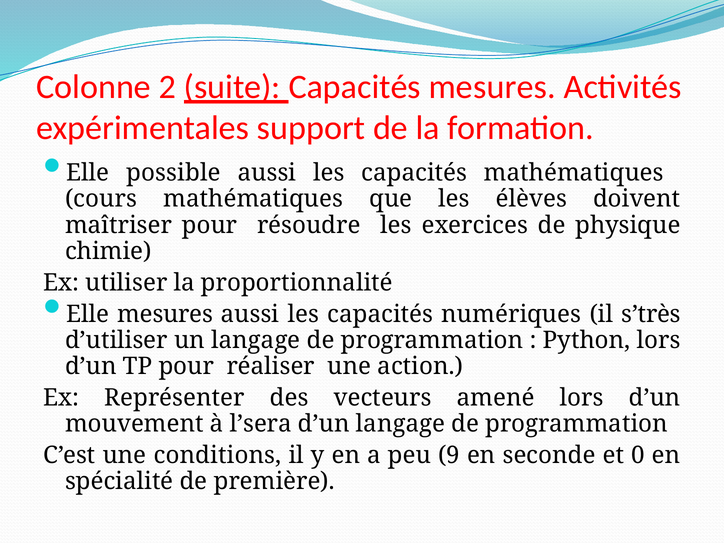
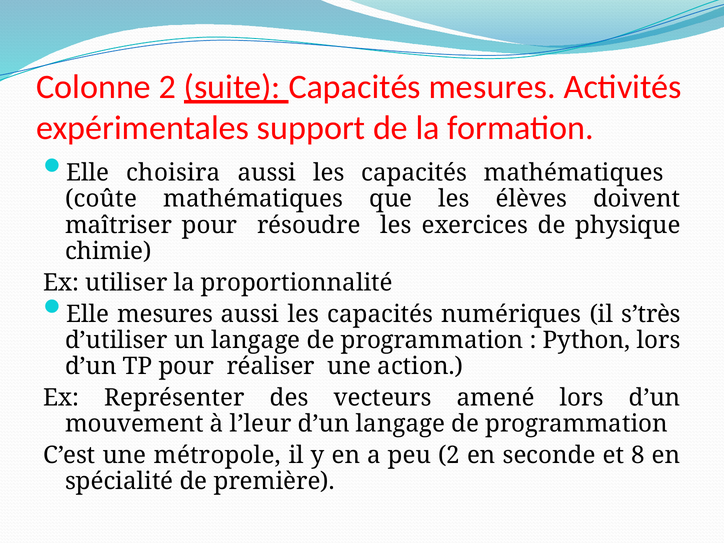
possible: possible -> choisira
cours: cours -> coûte
l’sera: l’sera -> l’leur
conditions: conditions -> métropole
peu 9: 9 -> 2
0: 0 -> 8
